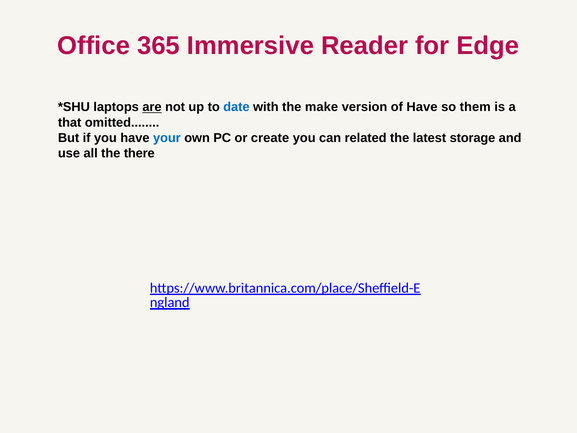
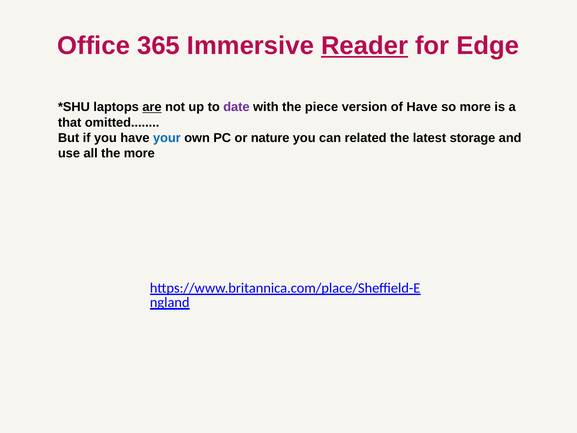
Reader underline: none -> present
date colour: blue -> purple
make: make -> piece
so them: them -> more
create: create -> nature
the there: there -> more
